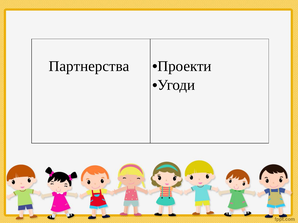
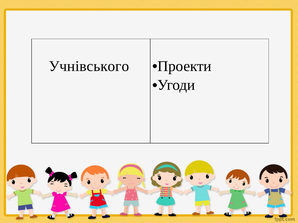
Партнерства: Партнерства -> Учнівського
